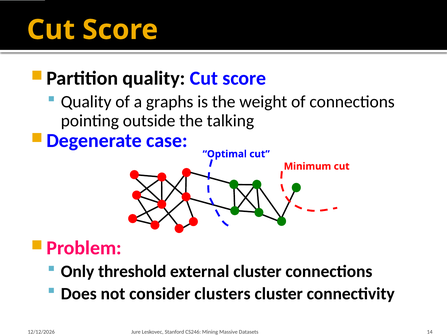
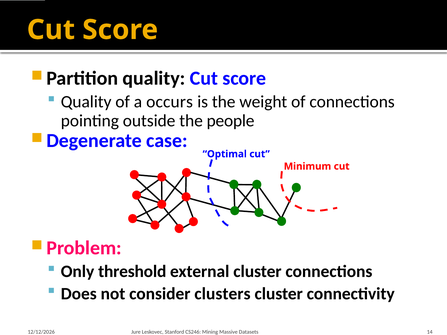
graphs: graphs -> occurs
talking: talking -> people
